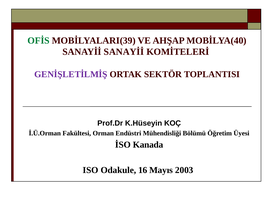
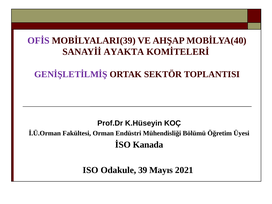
OFİS colour: green -> purple
SANAYİİ SANAYİİ: SANAYİİ -> AYAKTA
16: 16 -> 39
2003: 2003 -> 2021
